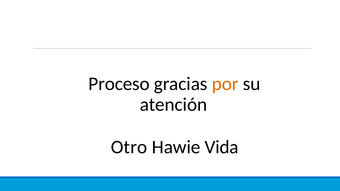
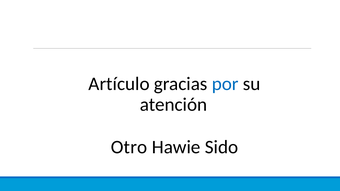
Proceso: Proceso -> Artículo
por colour: orange -> blue
Vida: Vida -> Sido
